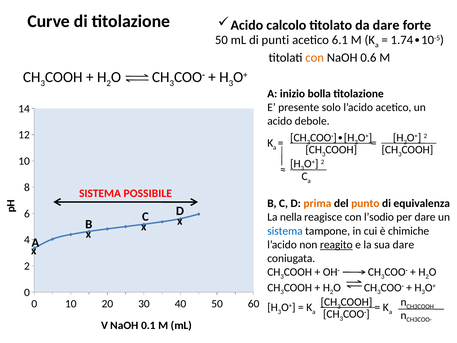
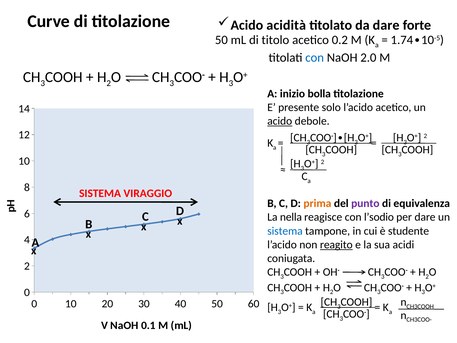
calcolo: calcolo -> acidità
punti: punti -> titolo
6.1: 6.1 -> 0.2
con at (315, 57) colour: orange -> blue
0.6: 0.6 -> 2.0
acido at (280, 121) underline: none -> present
POSSIBILE: POSSIBILE -> VIRAGGIO
punto colour: orange -> purple
chimiche: chimiche -> studente
sua dare: dare -> acidi
